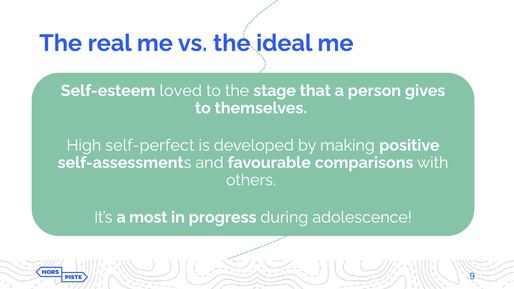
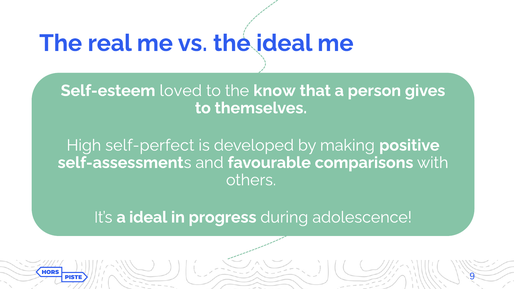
stage: stage -> know
a most: most -> ideal
